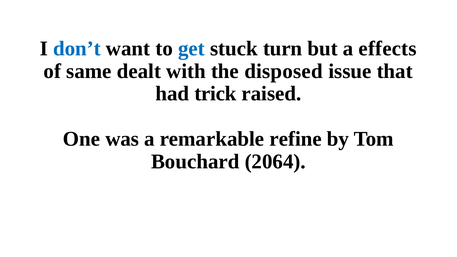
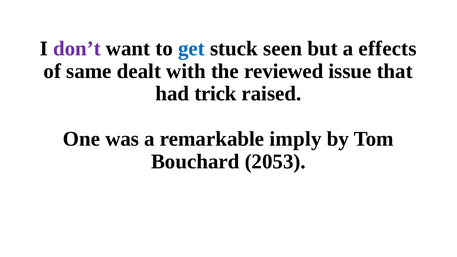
don’t colour: blue -> purple
turn: turn -> seen
disposed: disposed -> reviewed
refine: refine -> imply
2064: 2064 -> 2053
